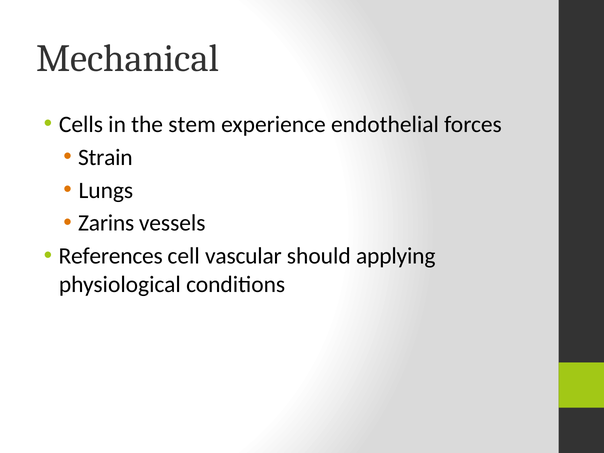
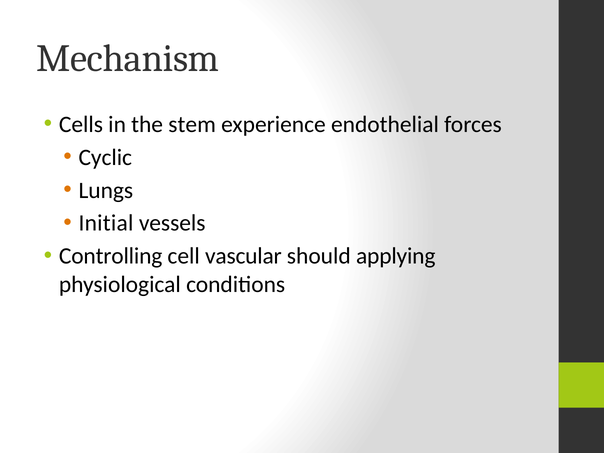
Mechanical: Mechanical -> Mechanism
Strain: Strain -> Cyclic
Zarins: Zarins -> Initial
References: References -> Controlling
